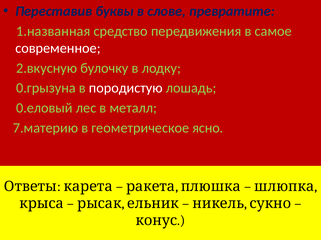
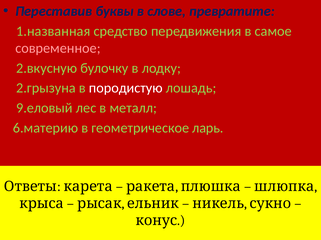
современное colour: white -> pink
0.грызуна: 0.грызуна -> 2.грызуна
0.еловый: 0.еловый -> 9.еловый
7.материю: 7.материю -> 6.материю
ясно: ясно -> ларь
